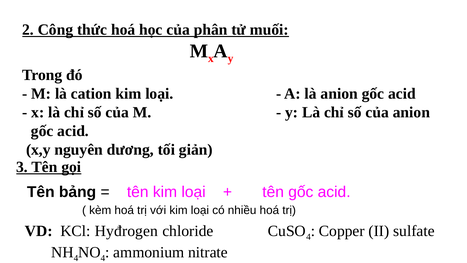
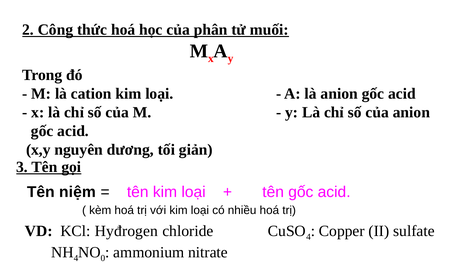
bảng: bảng -> niệm
4 at (103, 258): 4 -> 0
